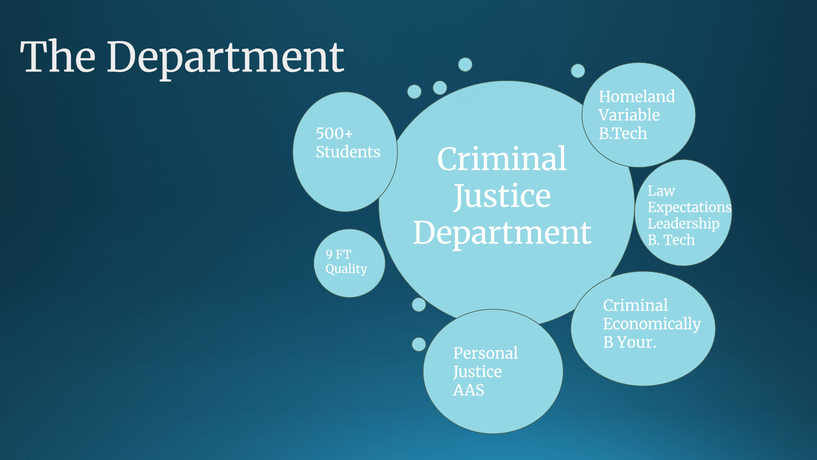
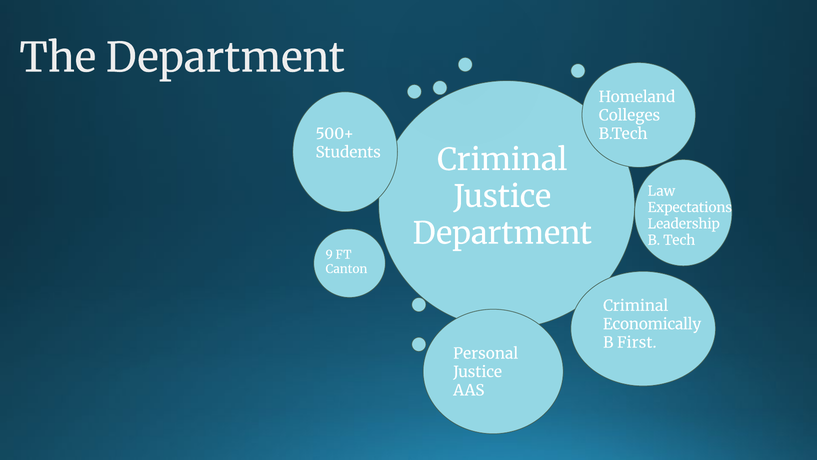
Variable: Variable -> Colleges
Quality: Quality -> Canton
Your: Your -> First
